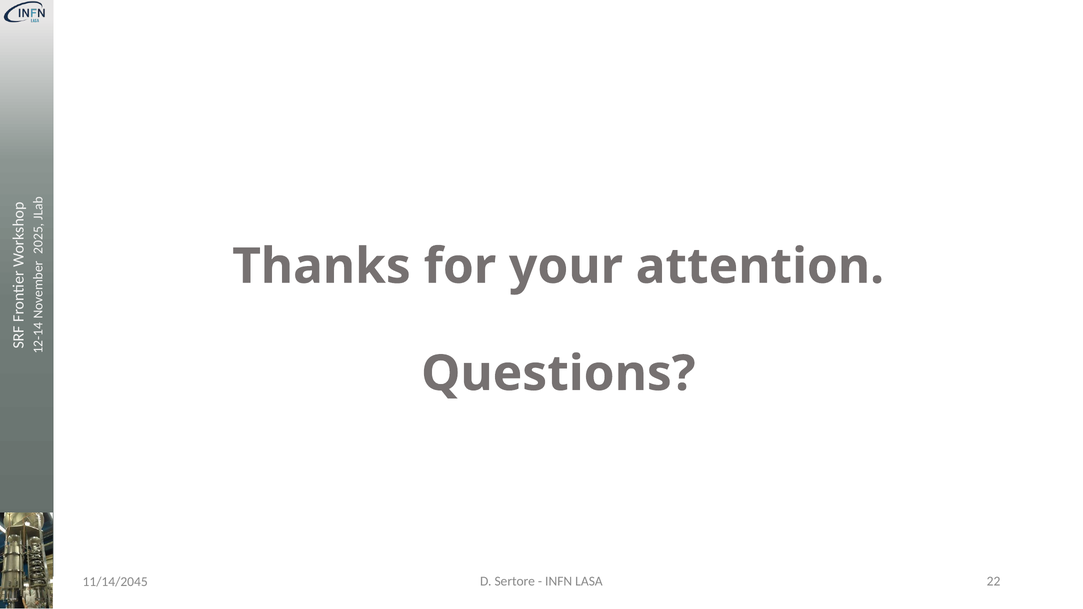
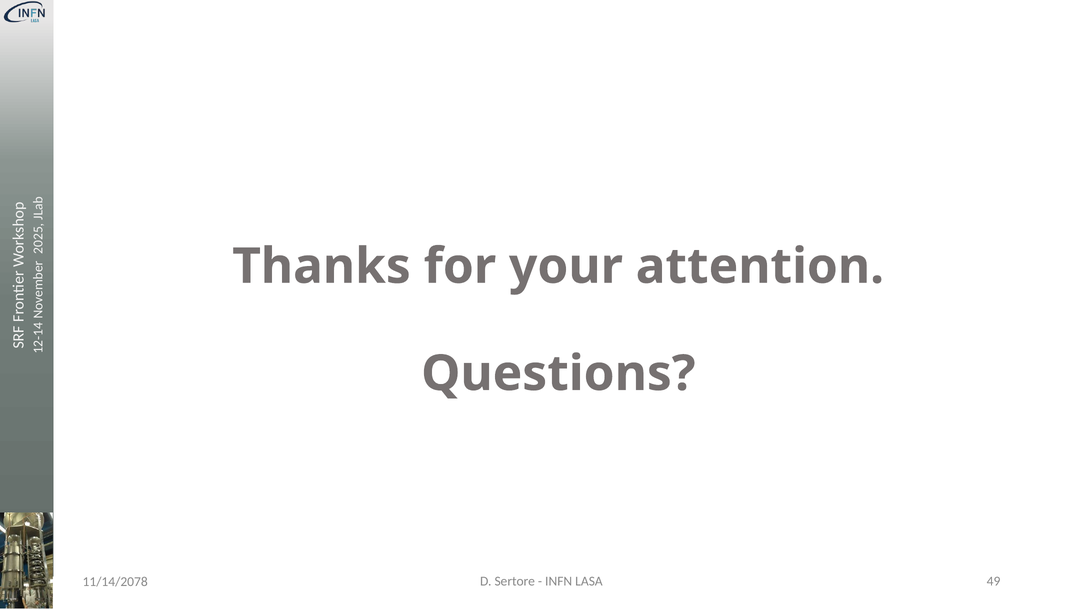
22: 22 -> 49
11/14/2045: 11/14/2045 -> 11/14/2078
